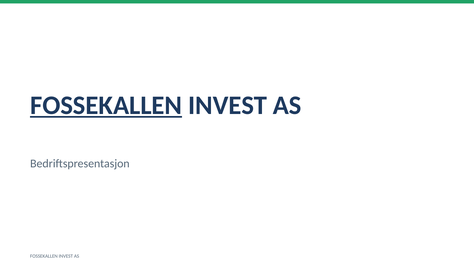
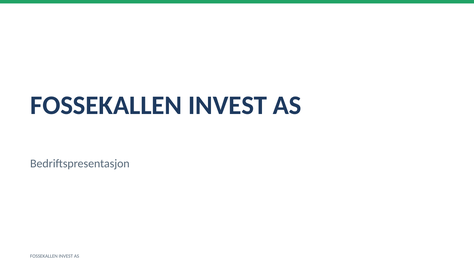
FOSSEKALLEN at (106, 105) underline: present -> none
